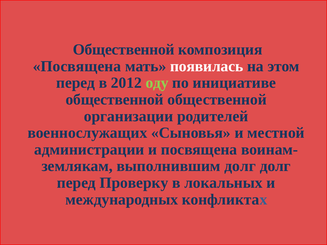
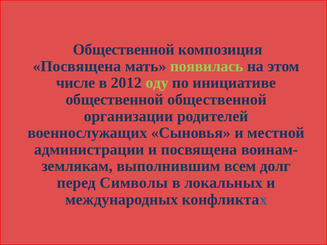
появилась colour: white -> light green
перед at (76, 83): перед -> числе
выполнившим долг: долг -> всем
Проверку: Проверку -> Символы
